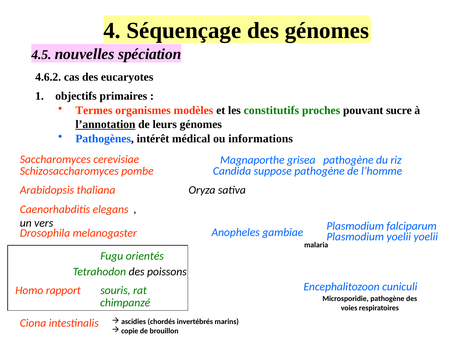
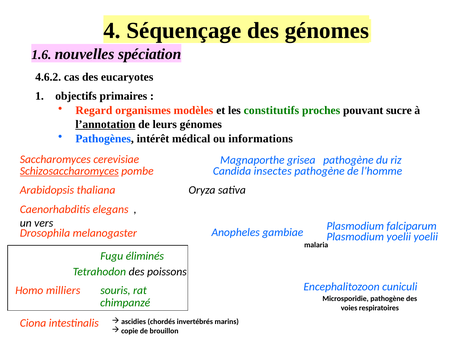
4.5: 4.5 -> 1.6
Termes: Termes -> Regard
Schizosaccharomyces underline: none -> present
suppose: suppose -> insectes
orientés: orientés -> éliminés
rapport: rapport -> milliers
